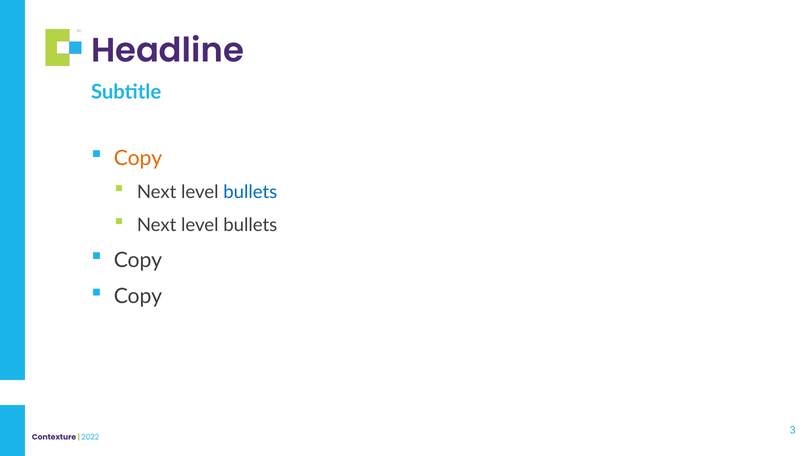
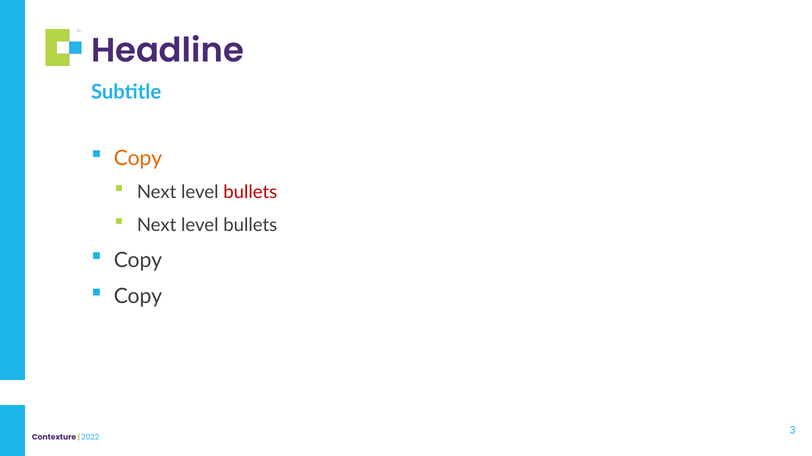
bullets at (250, 193) colour: blue -> red
